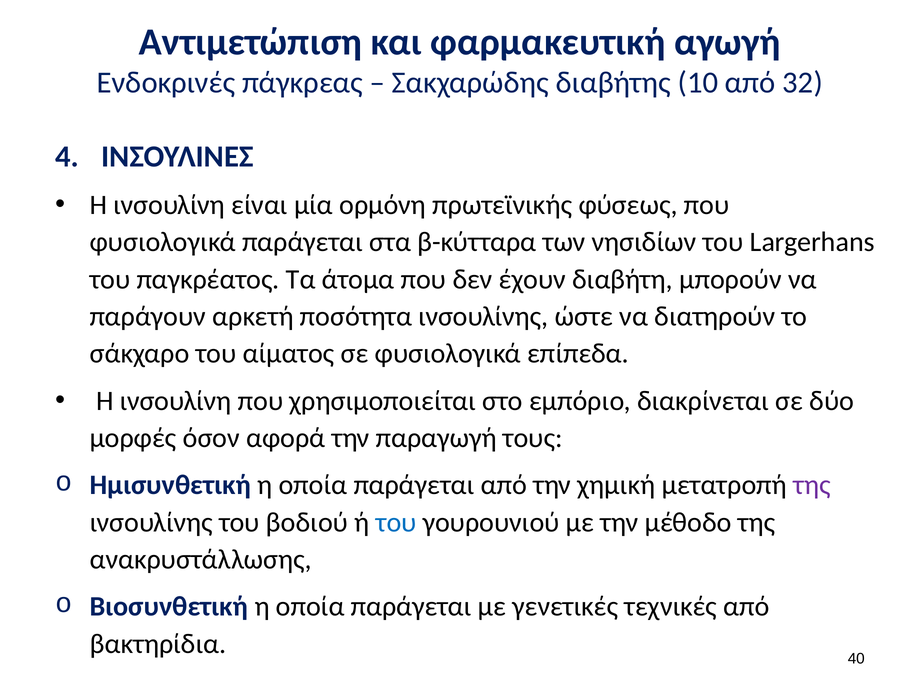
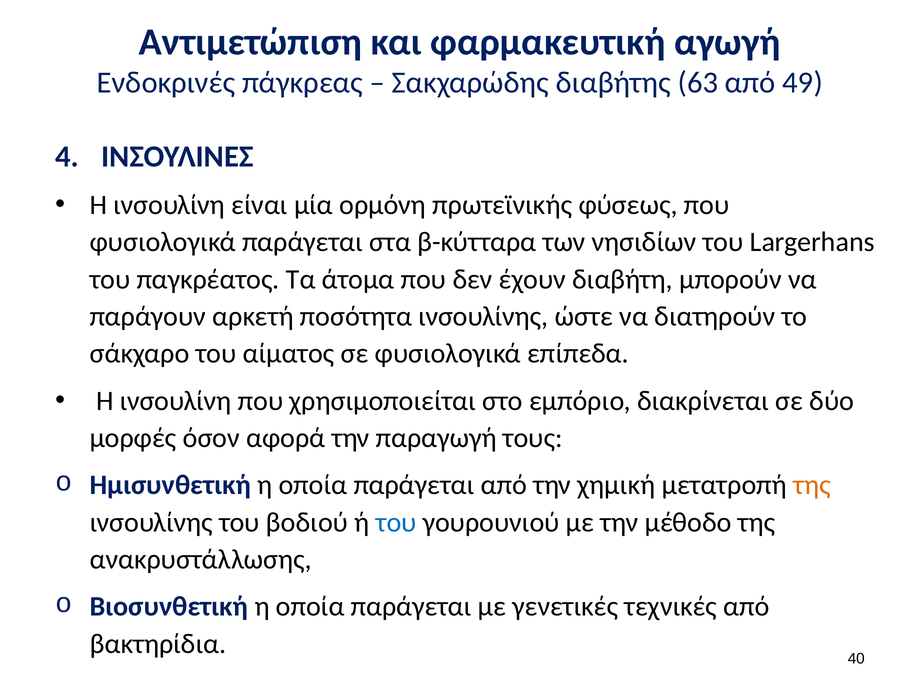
10: 10 -> 63
32: 32 -> 49
της at (812, 485) colour: purple -> orange
